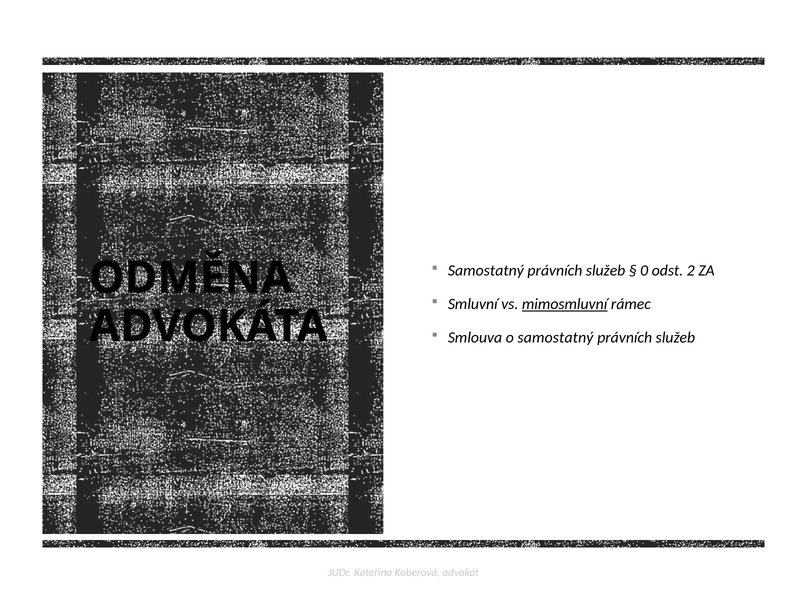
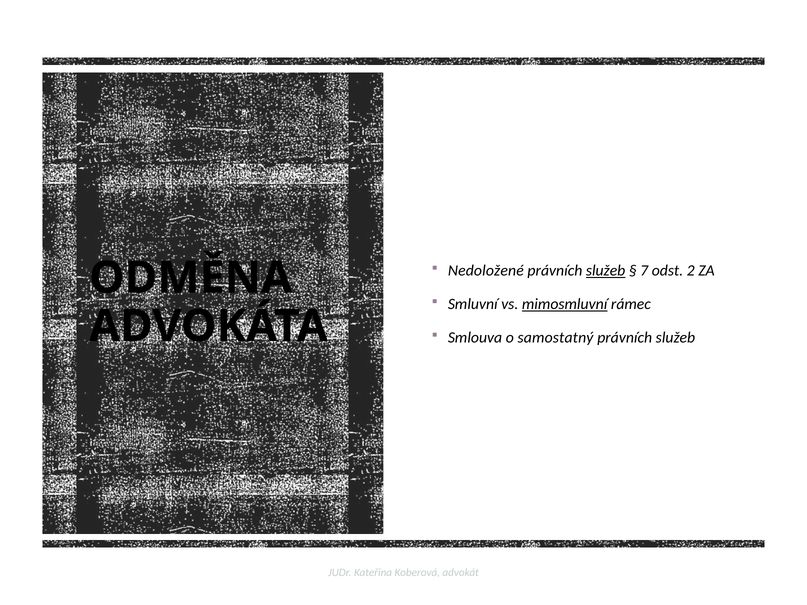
Samostatný at (486, 271): Samostatný -> Nedoložené
služeb at (606, 271) underline: none -> present
0: 0 -> 7
